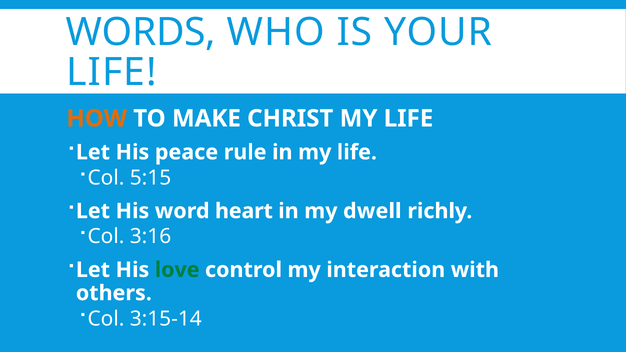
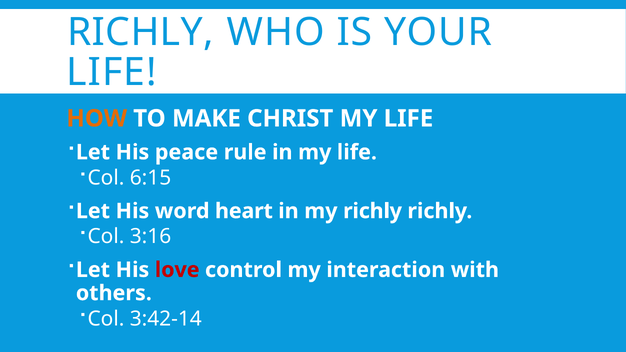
WORDS at (141, 32): WORDS -> RICHLY
5:15: 5:15 -> 6:15
my dwell: dwell -> richly
love colour: green -> red
3:15-14: 3:15-14 -> 3:42-14
